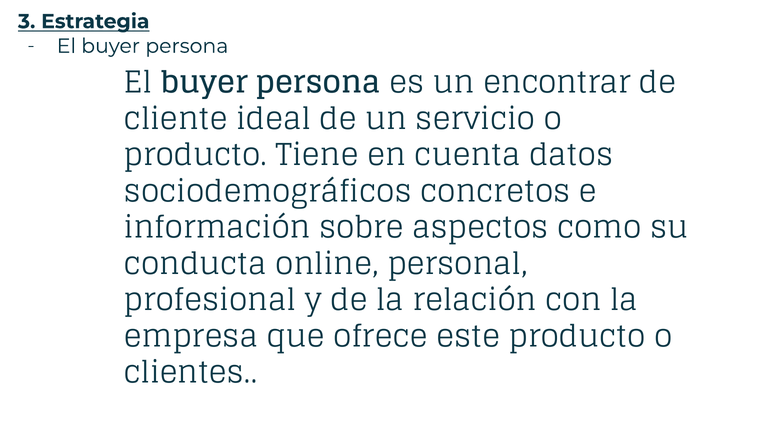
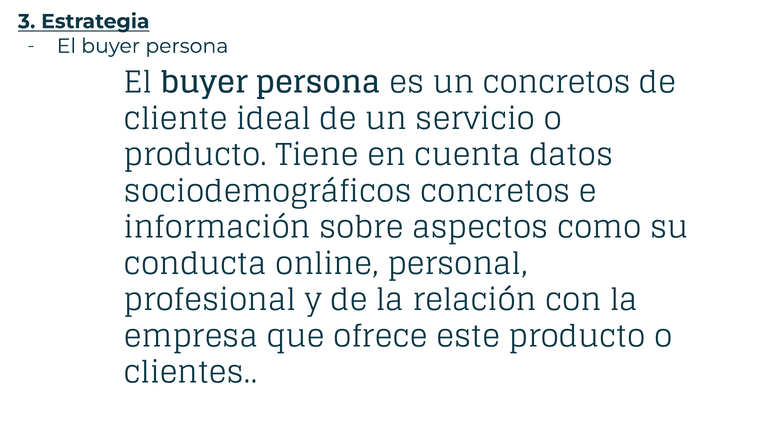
un encontrar: encontrar -> concretos
